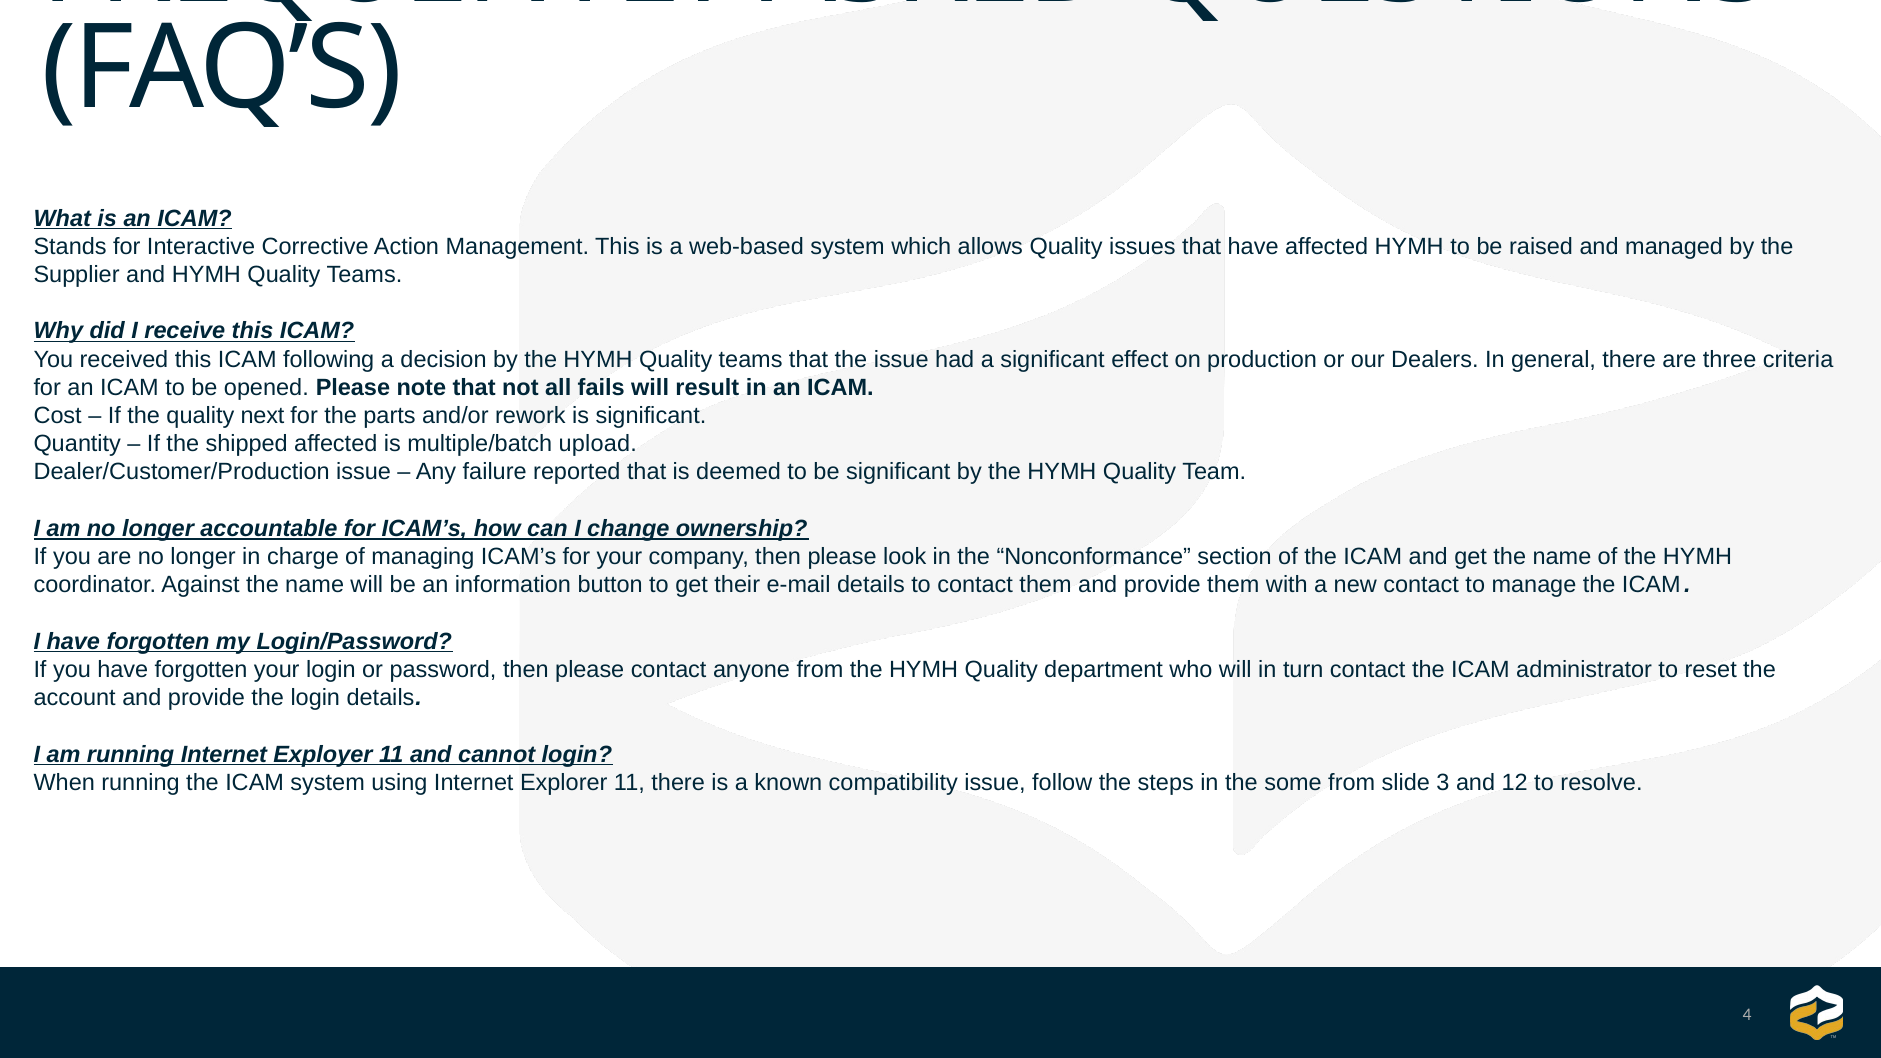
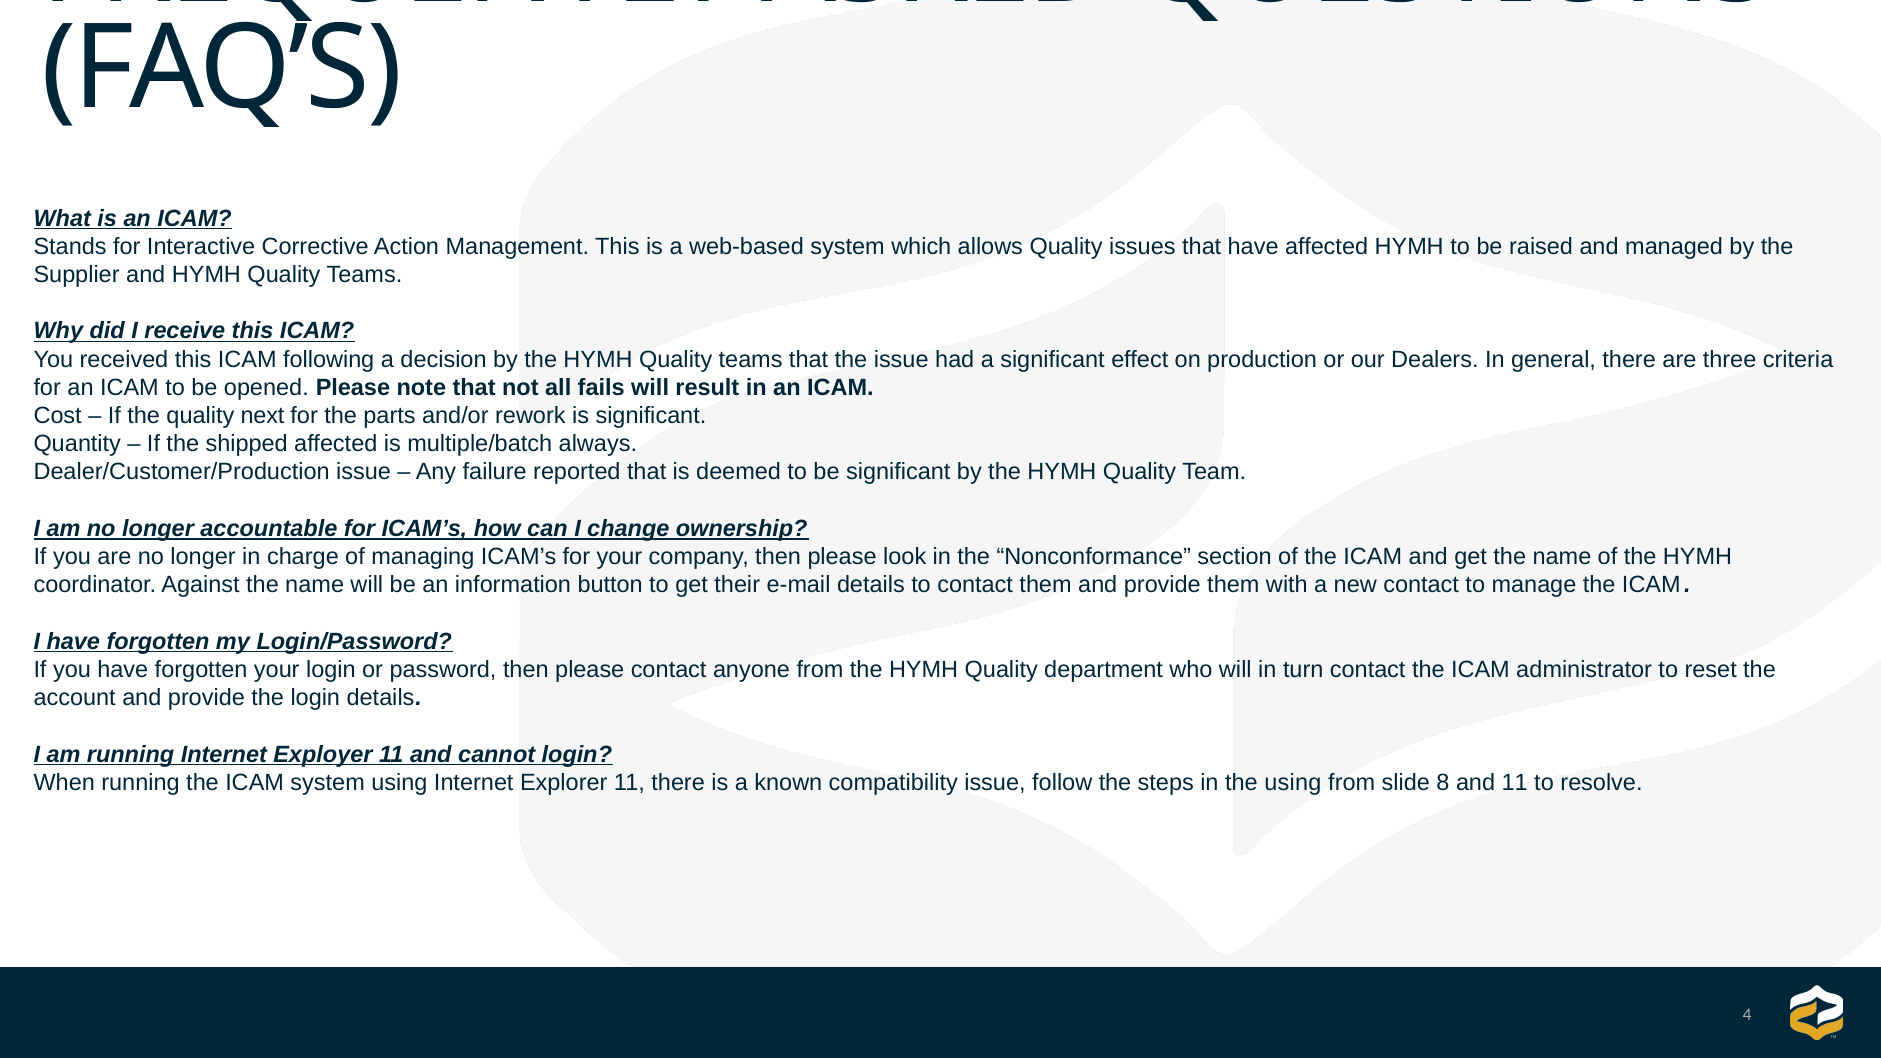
upload: upload -> always
the some: some -> using
3: 3 -> 8
and 12: 12 -> 11
